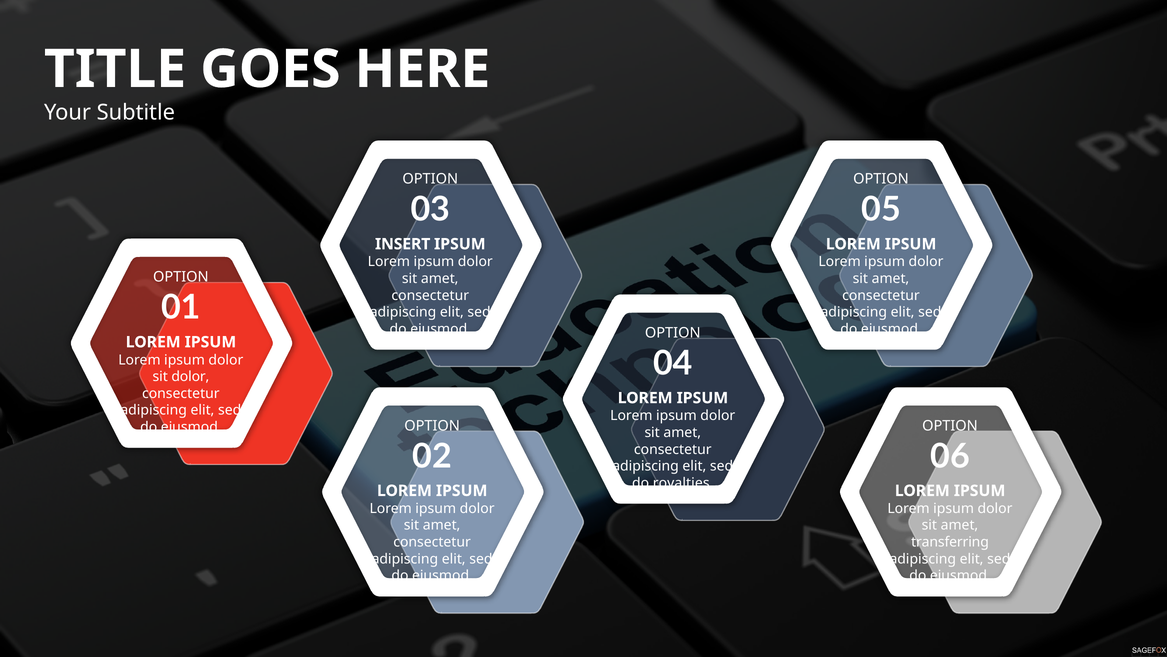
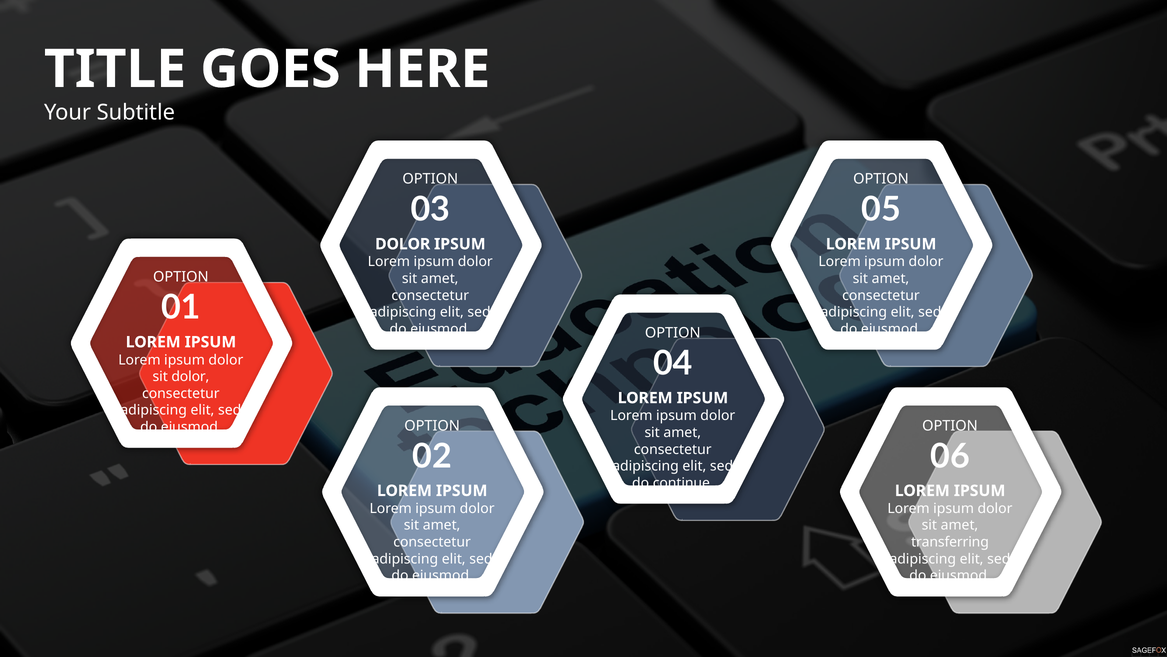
INSERT at (403, 244): INSERT -> DOLOR
royalties: royalties -> continue
